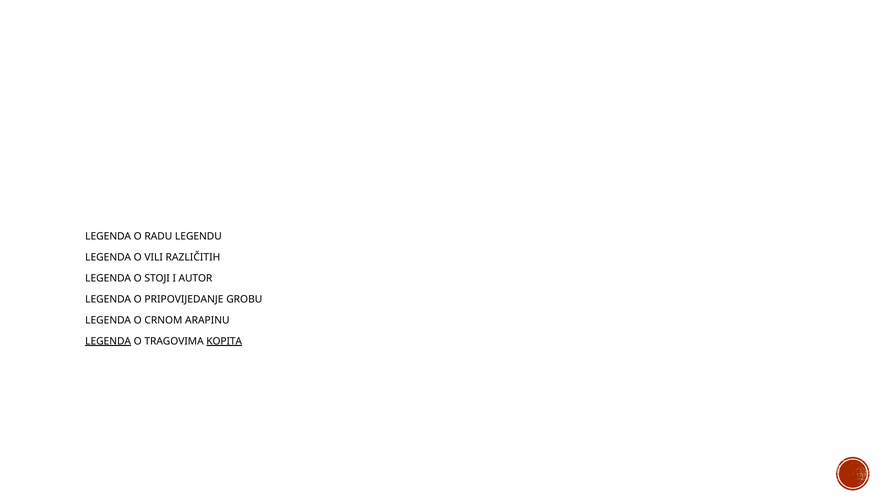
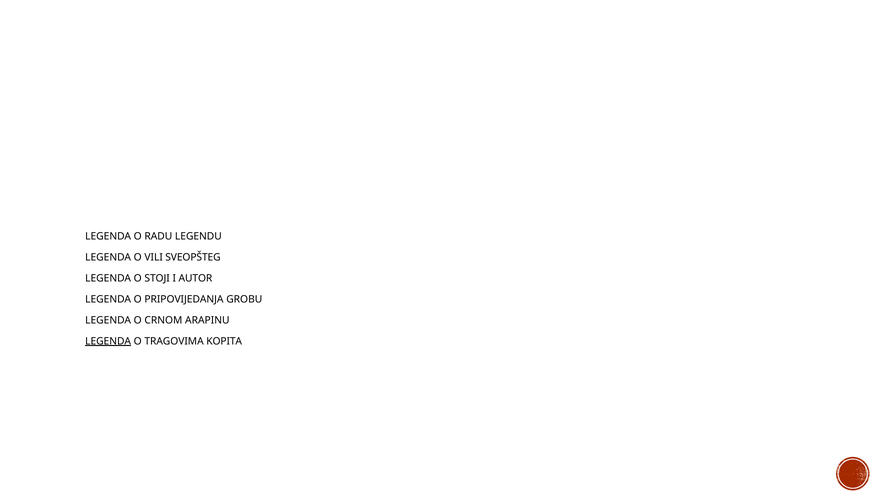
RAZLIČITIH: RAZLIČITIH -> SVEOPŠTEG
PRIPOVIJEDANJE: PRIPOVIJEDANJE -> PRIPOVIJEDANJA
KOPITA underline: present -> none
